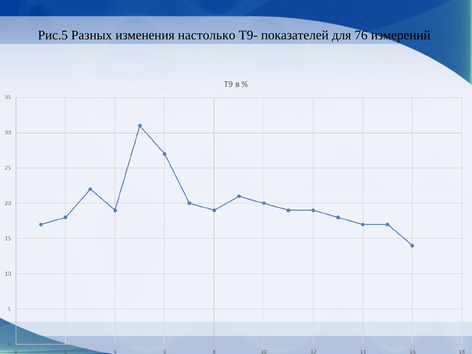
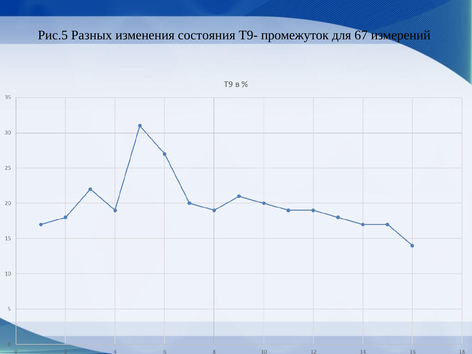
настолько: настолько -> состояния
показателей: показателей -> промежуток
76: 76 -> 67
